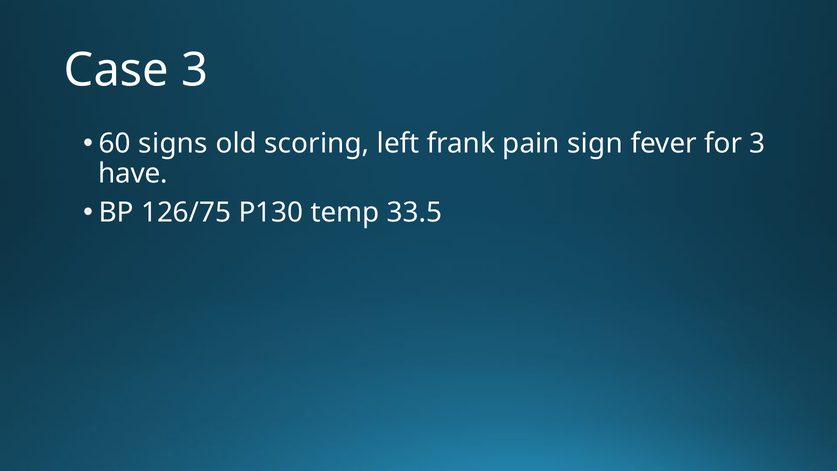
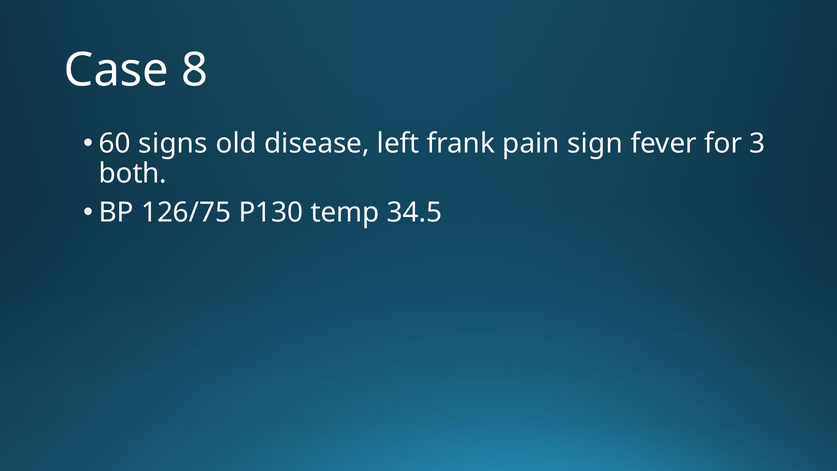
Case 3: 3 -> 8
scoring: scoring -> disease
have: have -> both
33.5: 33.5 -> 34.5
